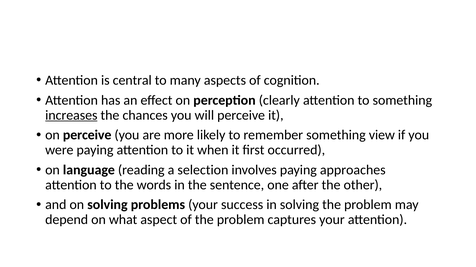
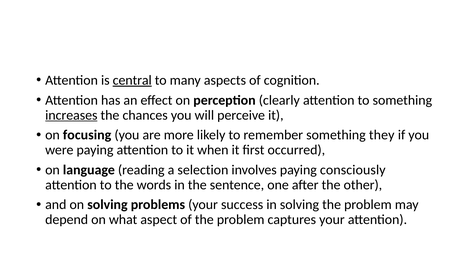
central underline: none -> present
on perceive: perceive -> focusing
view: view -> they
approaches: approaches -> consciously
